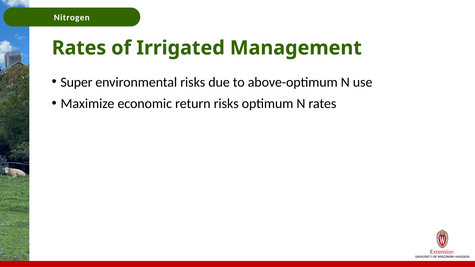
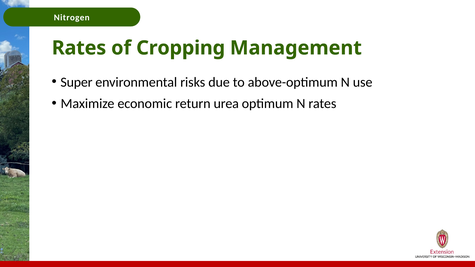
Irrigated: Irrigated -> Cropping
return risks: risks -> urea
